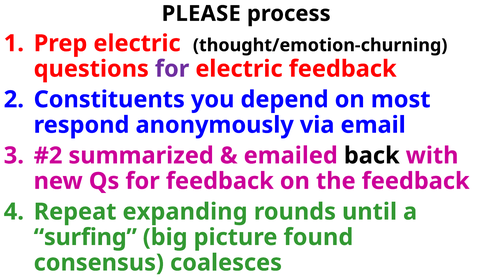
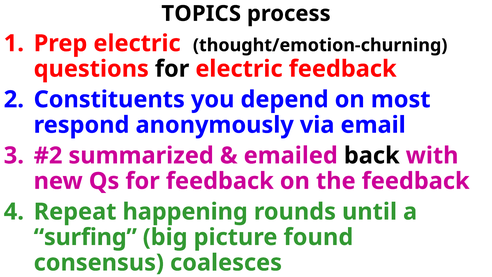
PLEASE: PLEASE -> TOPICS
for at (172, 69) colour: purple -> black
expanding: expanding -> happening
